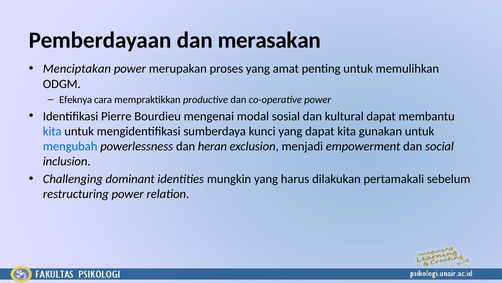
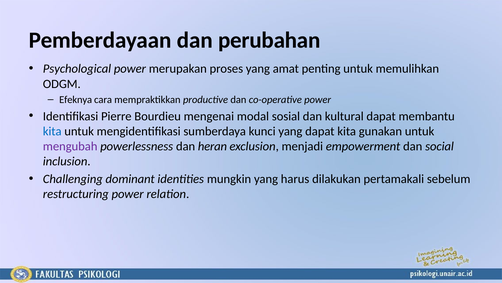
merasakan: merasakan -> perubahan
Menciptakan: Menciptakan -> Psychological
mengubah colour: blue -> purple
